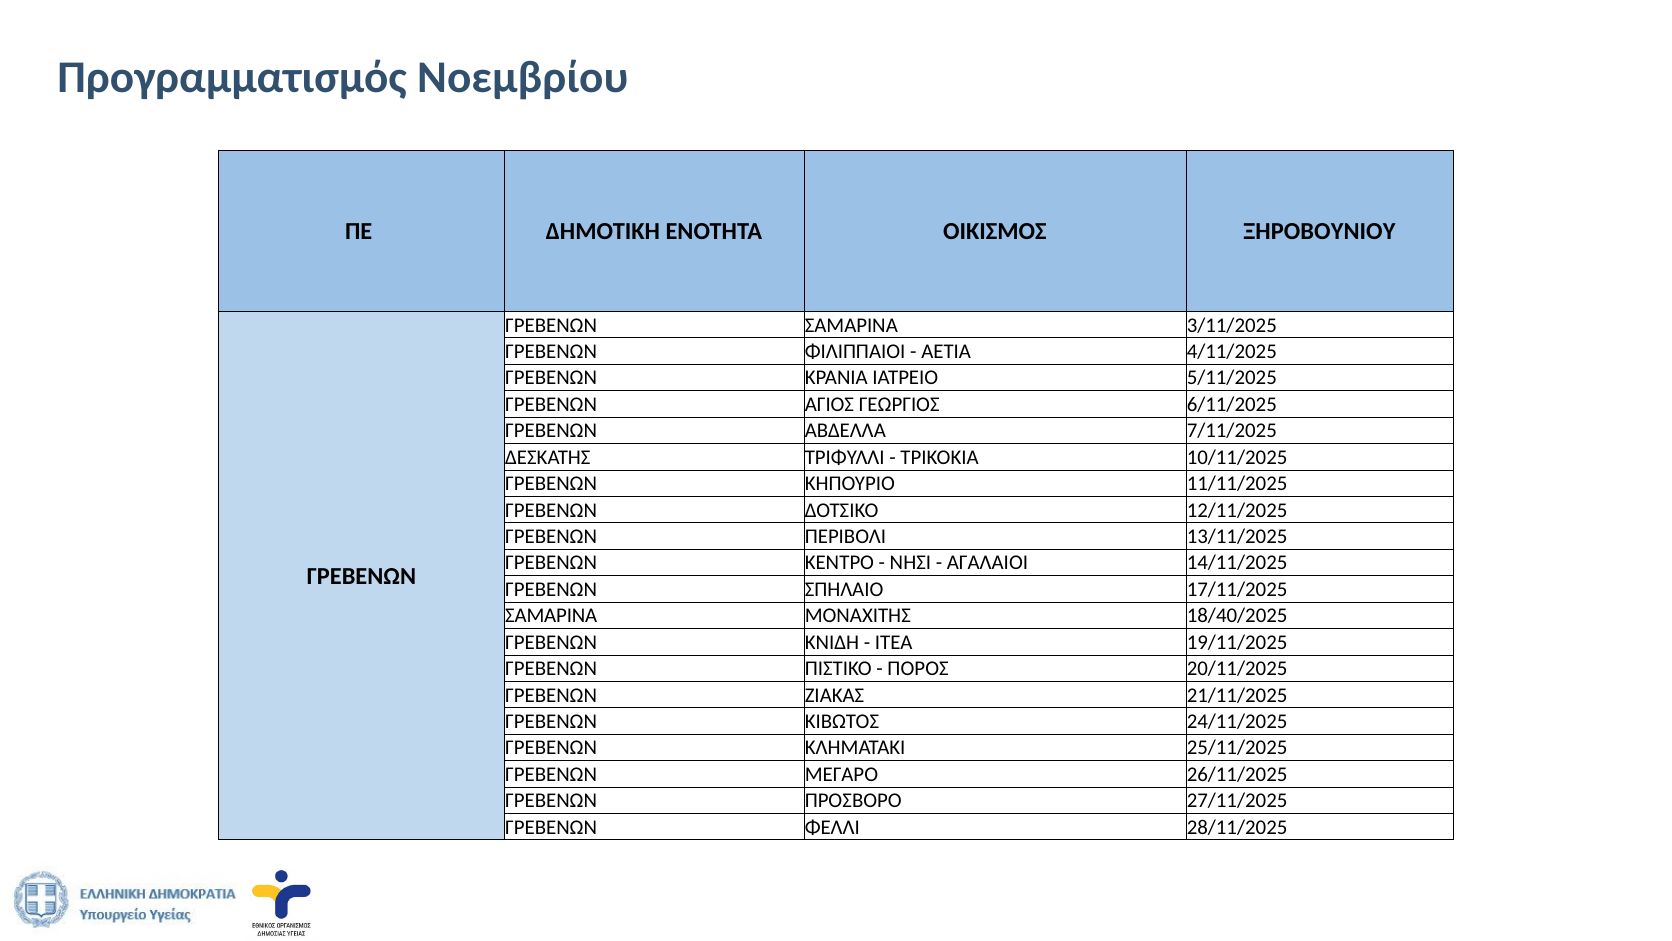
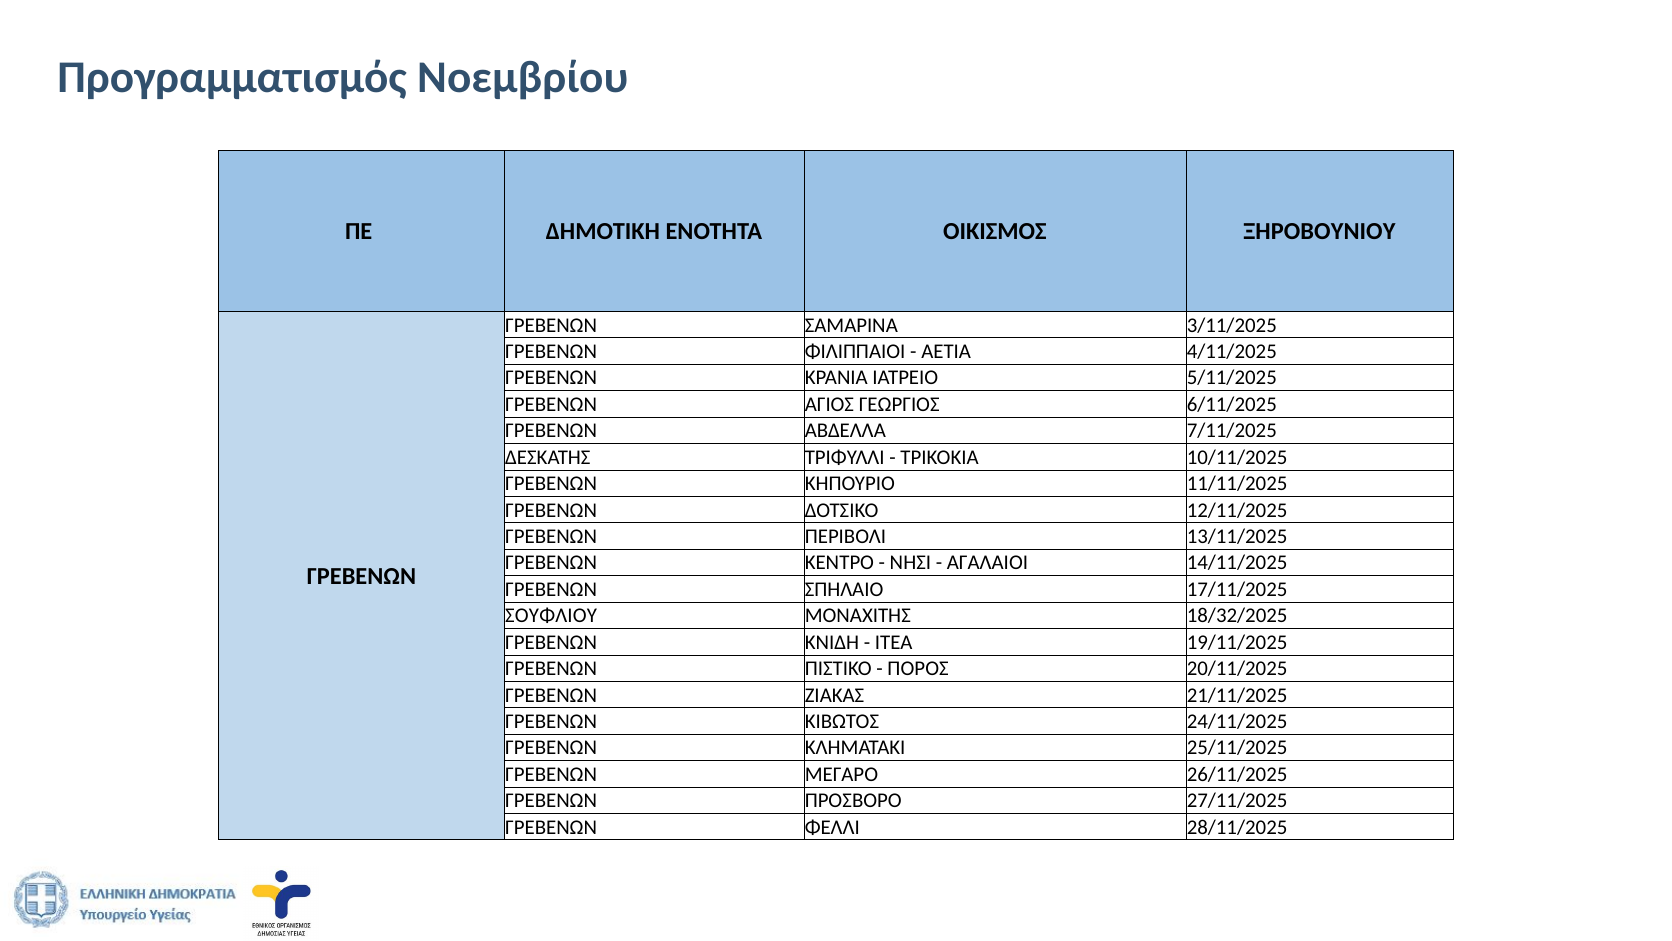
ΣΑΜΑΡΙΝΑ at (551, 616): ΣΑΜΑΡΙΝΑ -> ΣΟΥΦΛΙΟΥ
18/40/2025: 18/40/2025 -> 18/32/2025
